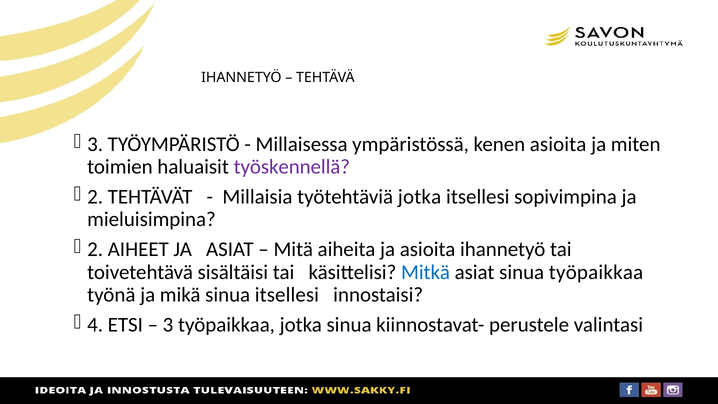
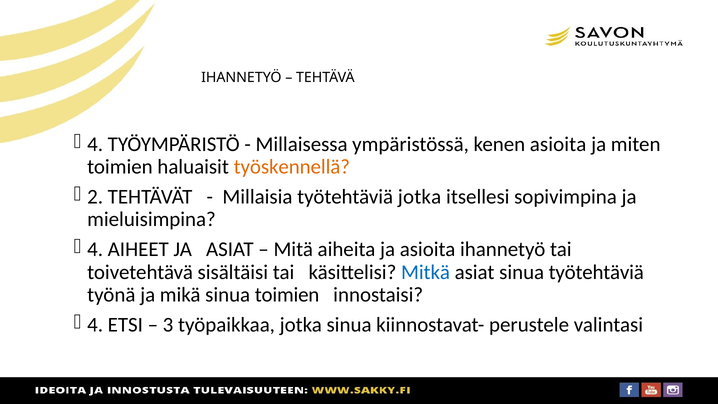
3 at (95, 144): 3 -> 4
työskennellä colour: purple -> orange
2 at (95, 249): 2 -> 4
sinua työpaikkaa: työpaikkaa -> työtehtäviä
sinua itsellesi: itsellesi -> toimien
